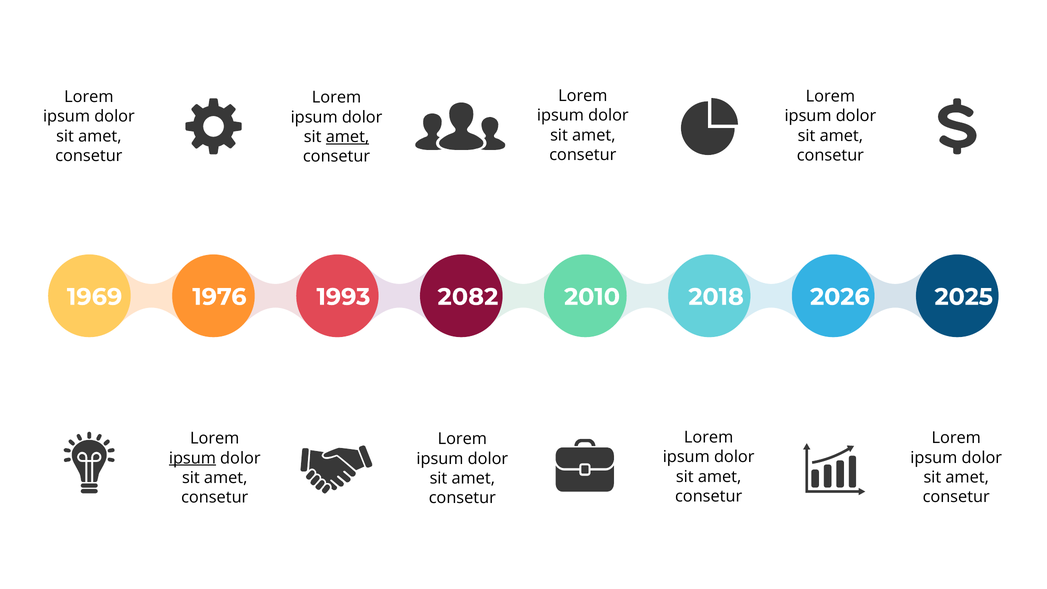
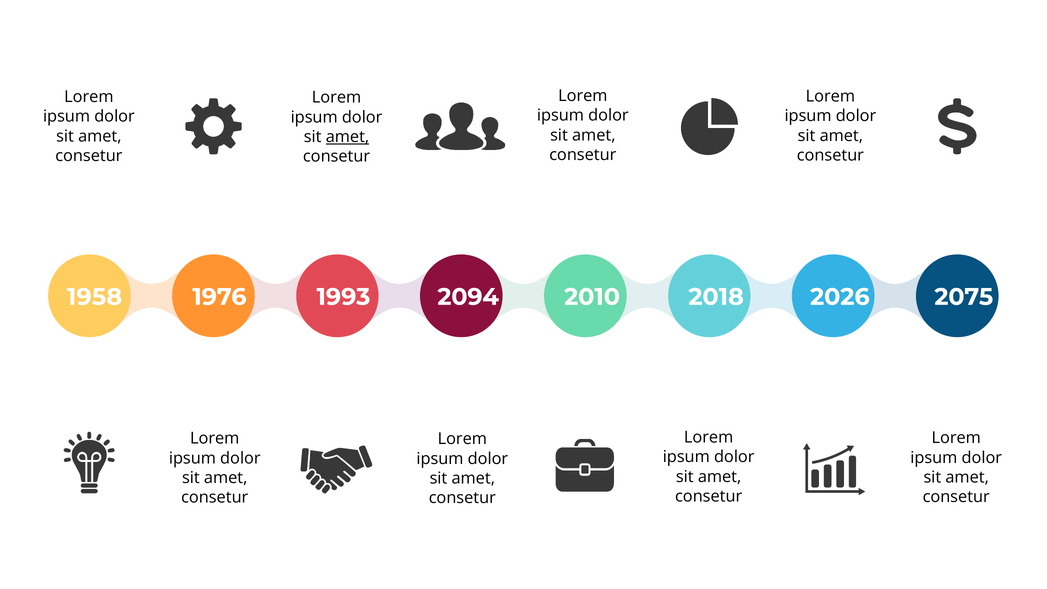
1969: 1969 -> 1958
2082: 2082 -> 2094
2025: 2025 -> 2075
ipsum at (192, 458) underline: present -> none
